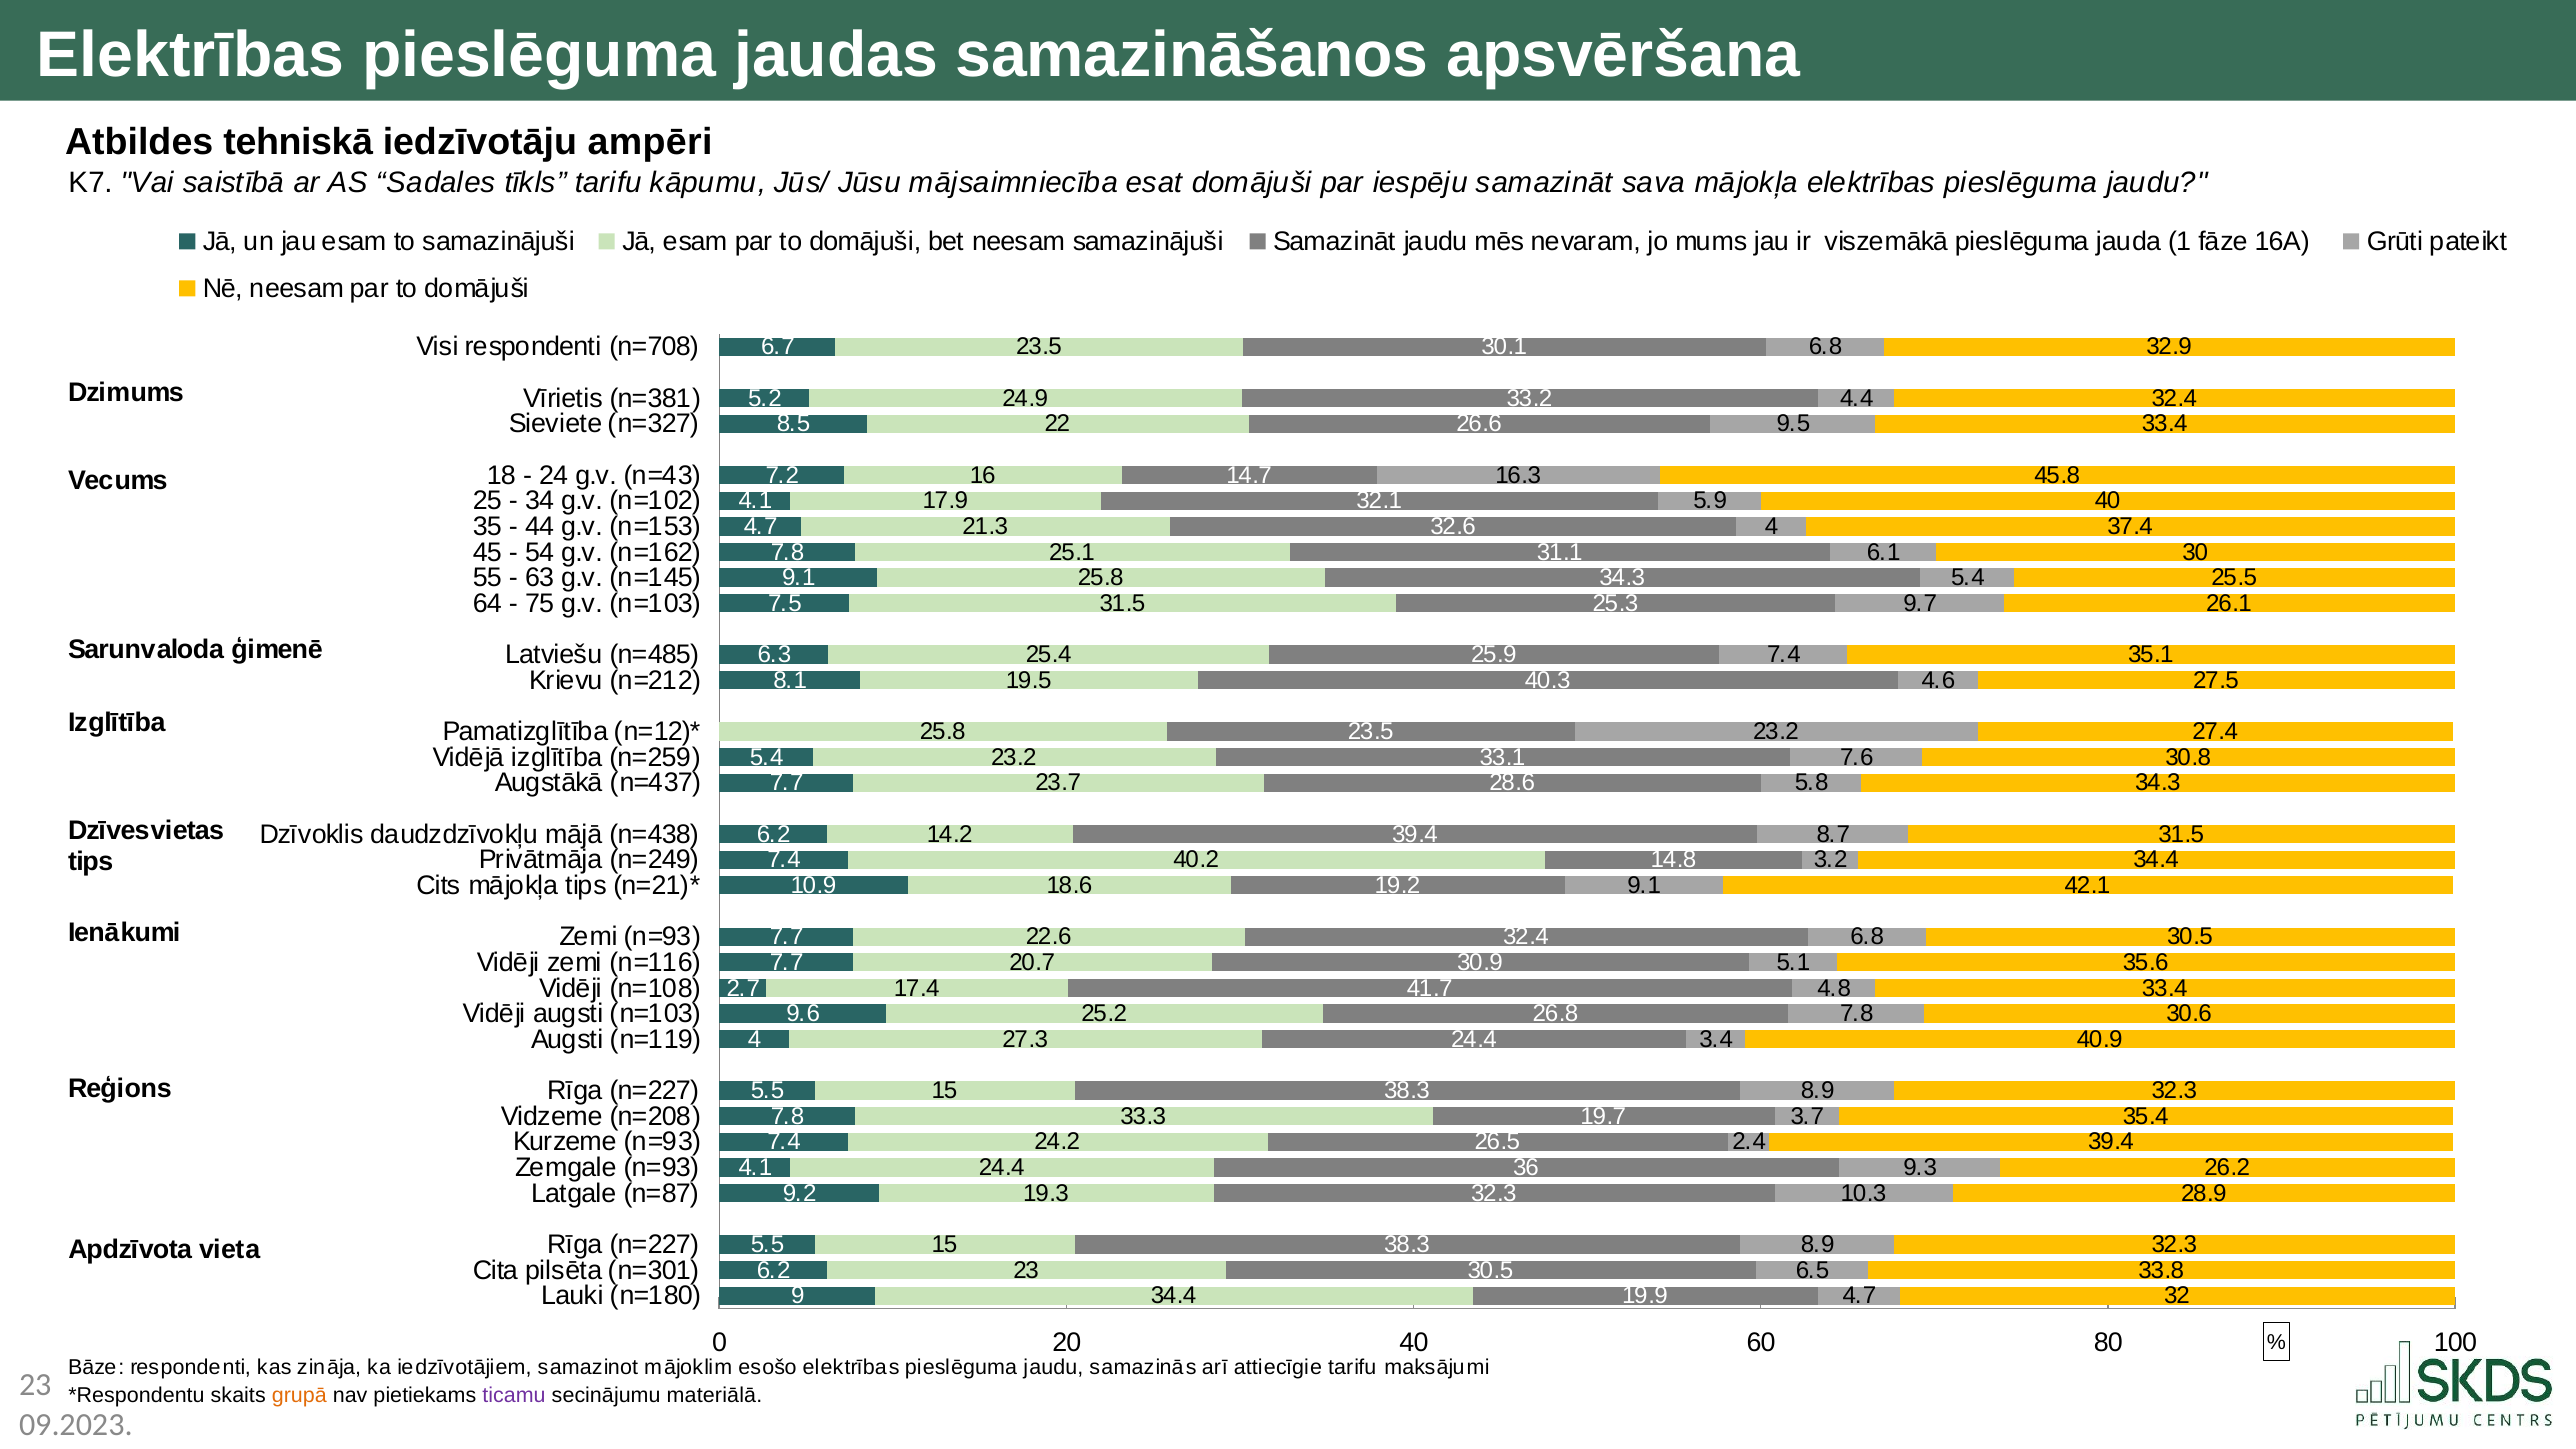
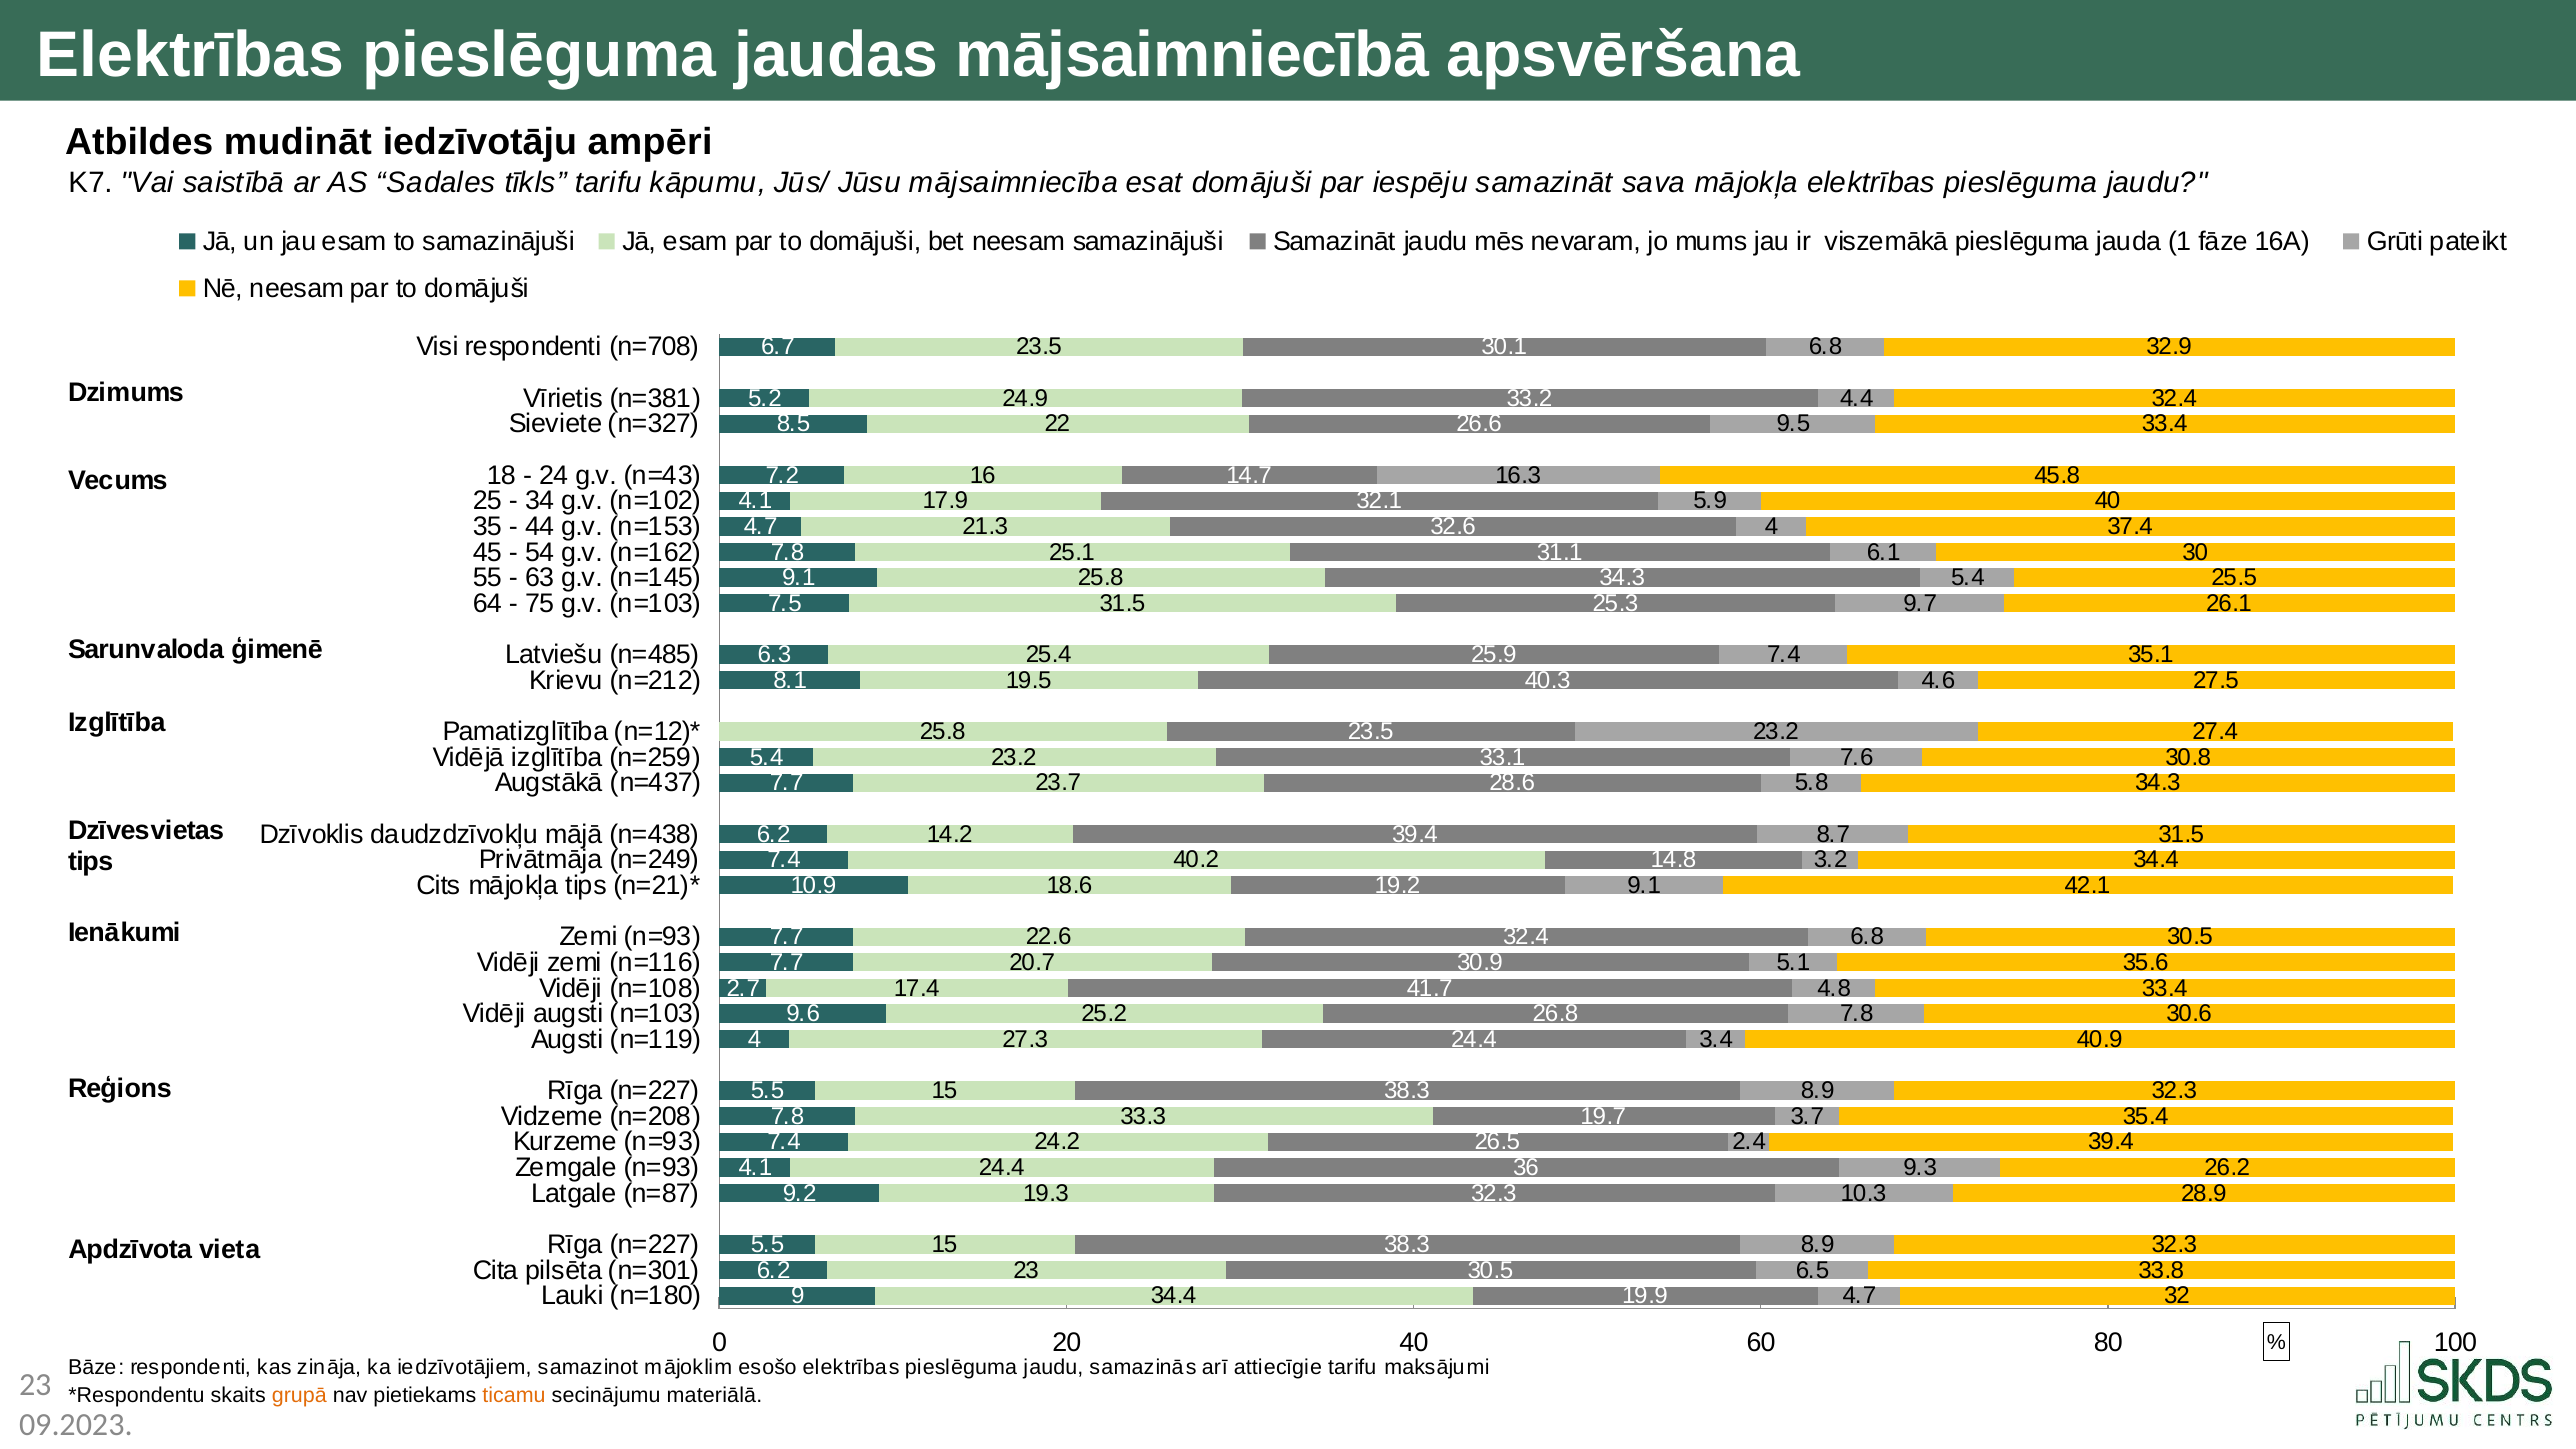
samazināšanos: samazināšanos -> mājsaimniecībā
tehniskā: tehniskā -> mudināt
ticamu colour: purple -> orange
